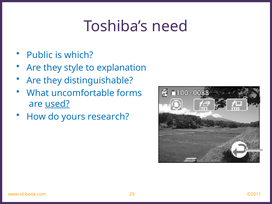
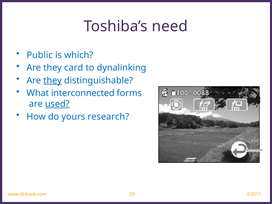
style: style -> card
explanation: explanation -> dynalinking
they at (53, 80) underline: none -> present
uncomfortable: uncomfortable -> interconnected
